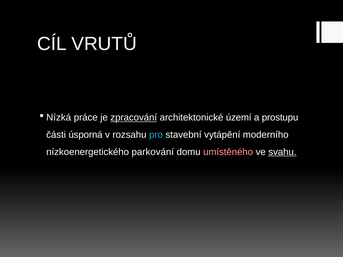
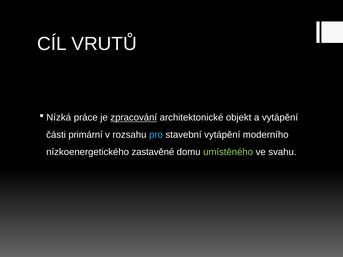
území: území -> objekt
a prostupu: prostupu -> vytápění
úsporná: úsporná -> primární
parkování: parkování -> zastavěné
umístěného colour: pink -> light green
svahu underline: present -> none
